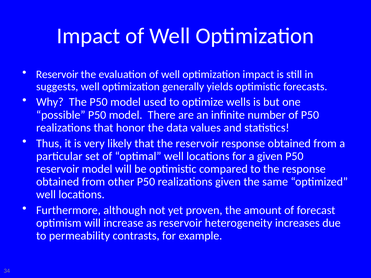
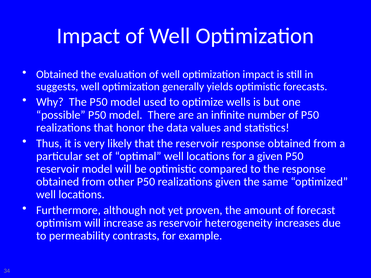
Reservoir at (57, 74): Reservoir -> Obtained
